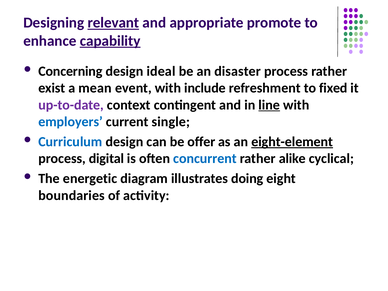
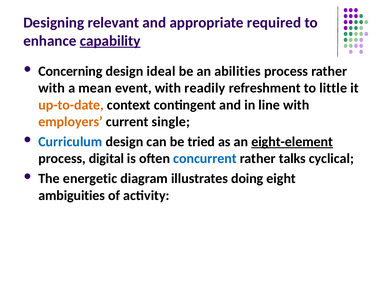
relevant underline: present -> none
promote: promote -> required
disaster: disaster -> abilities
exist at (52, 88): exist -> with
include: include -> readily
fixed: fixed -> little
up-to-date colour: purple -> orange
line underline: present -> none
employers colour: blue -> orange
offer: offer -> tried
alike: alike -> talks
boundaries: boundaries -> ambiguities
